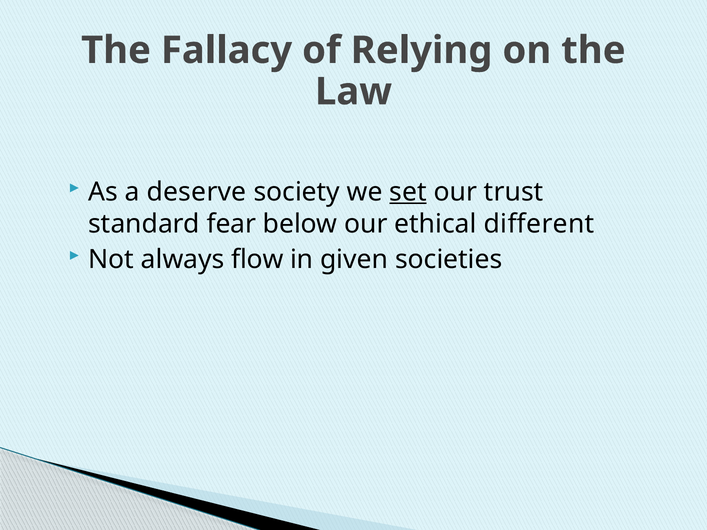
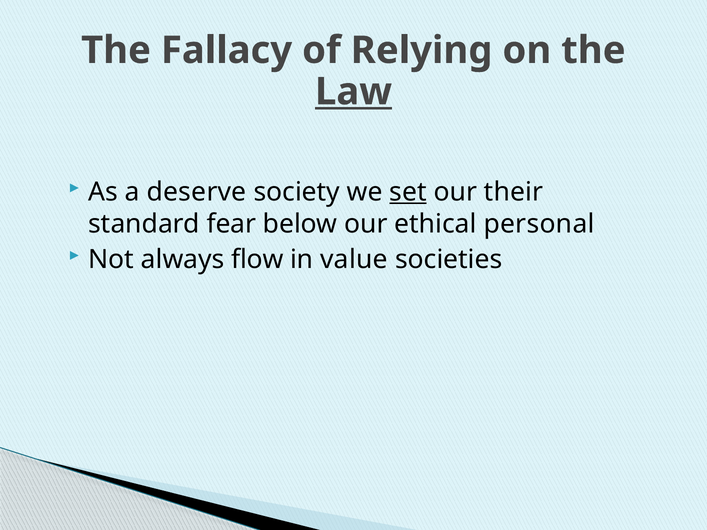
Law underline: none -> present
trust: trust -> their
different: different -> personal
given: given -> value
